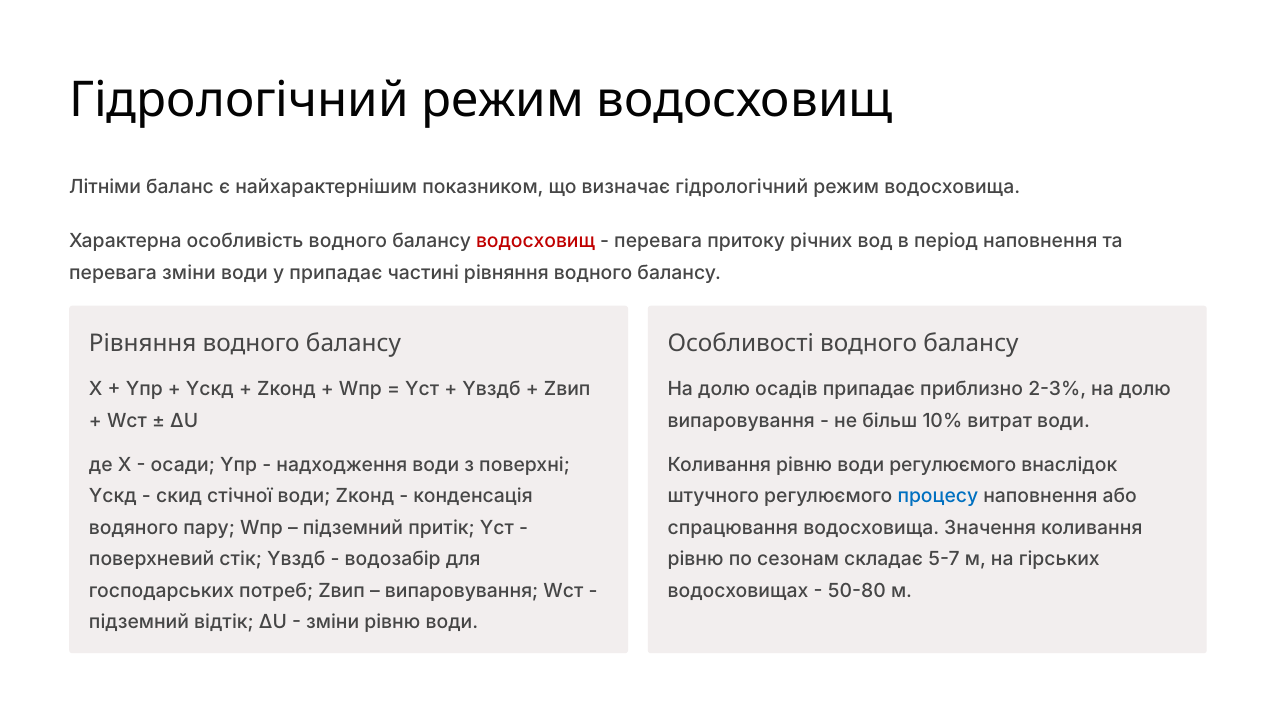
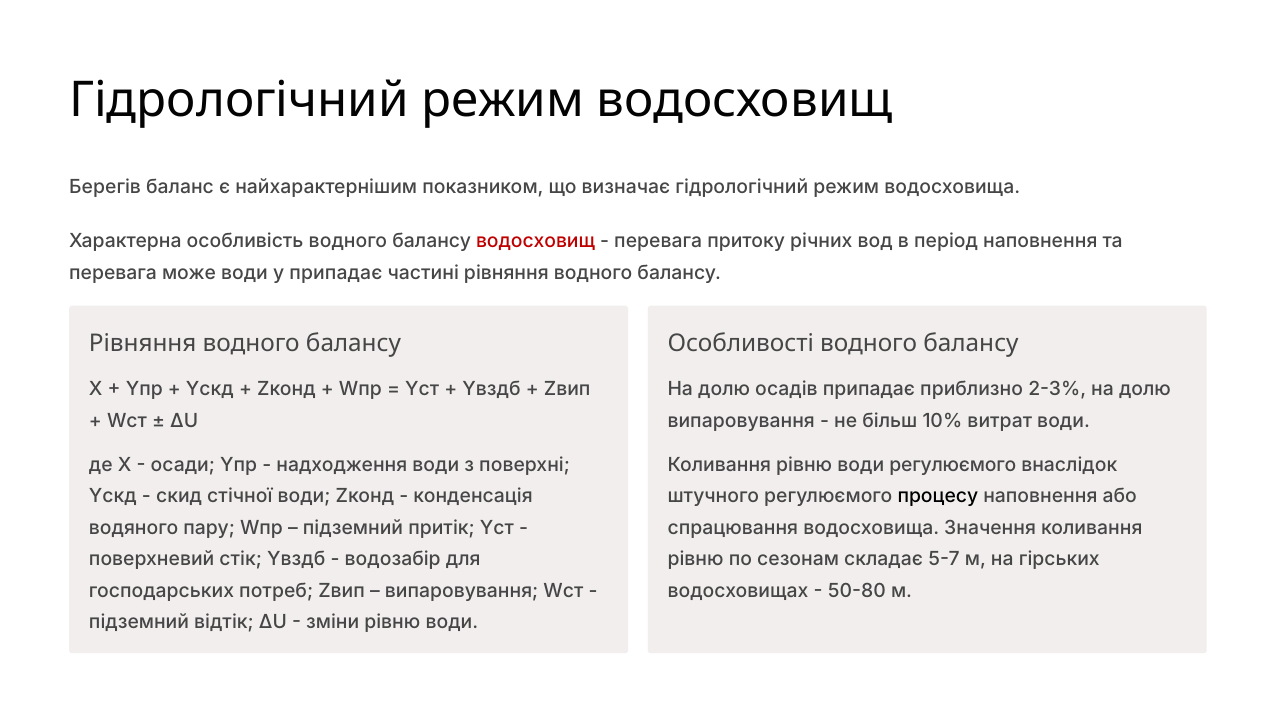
Літніми: Літніми -> Берегів
перевага зміни: зміни -> може
процесу colour: blue -> black
